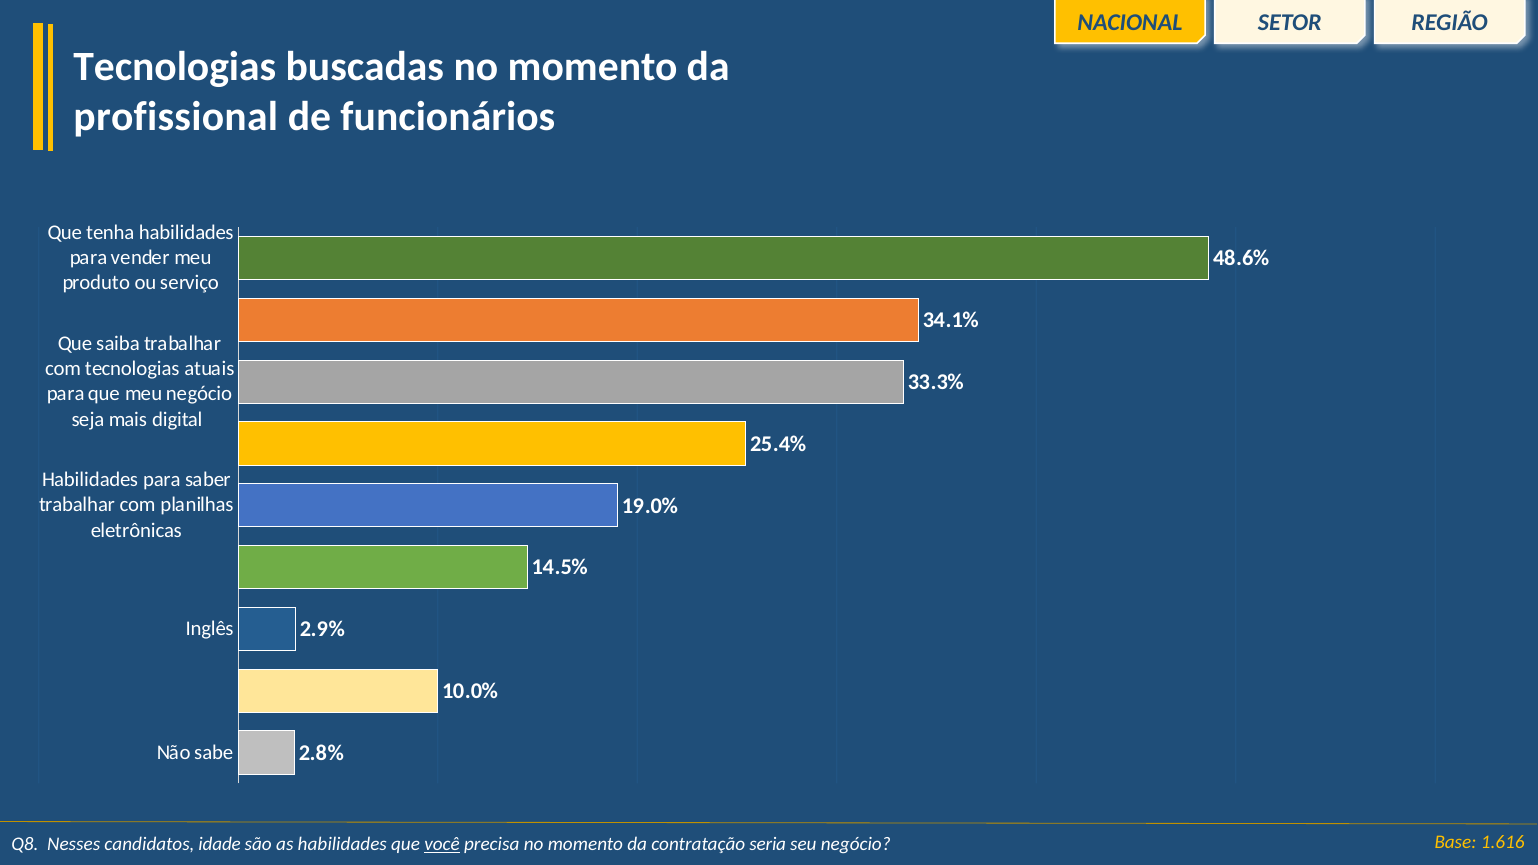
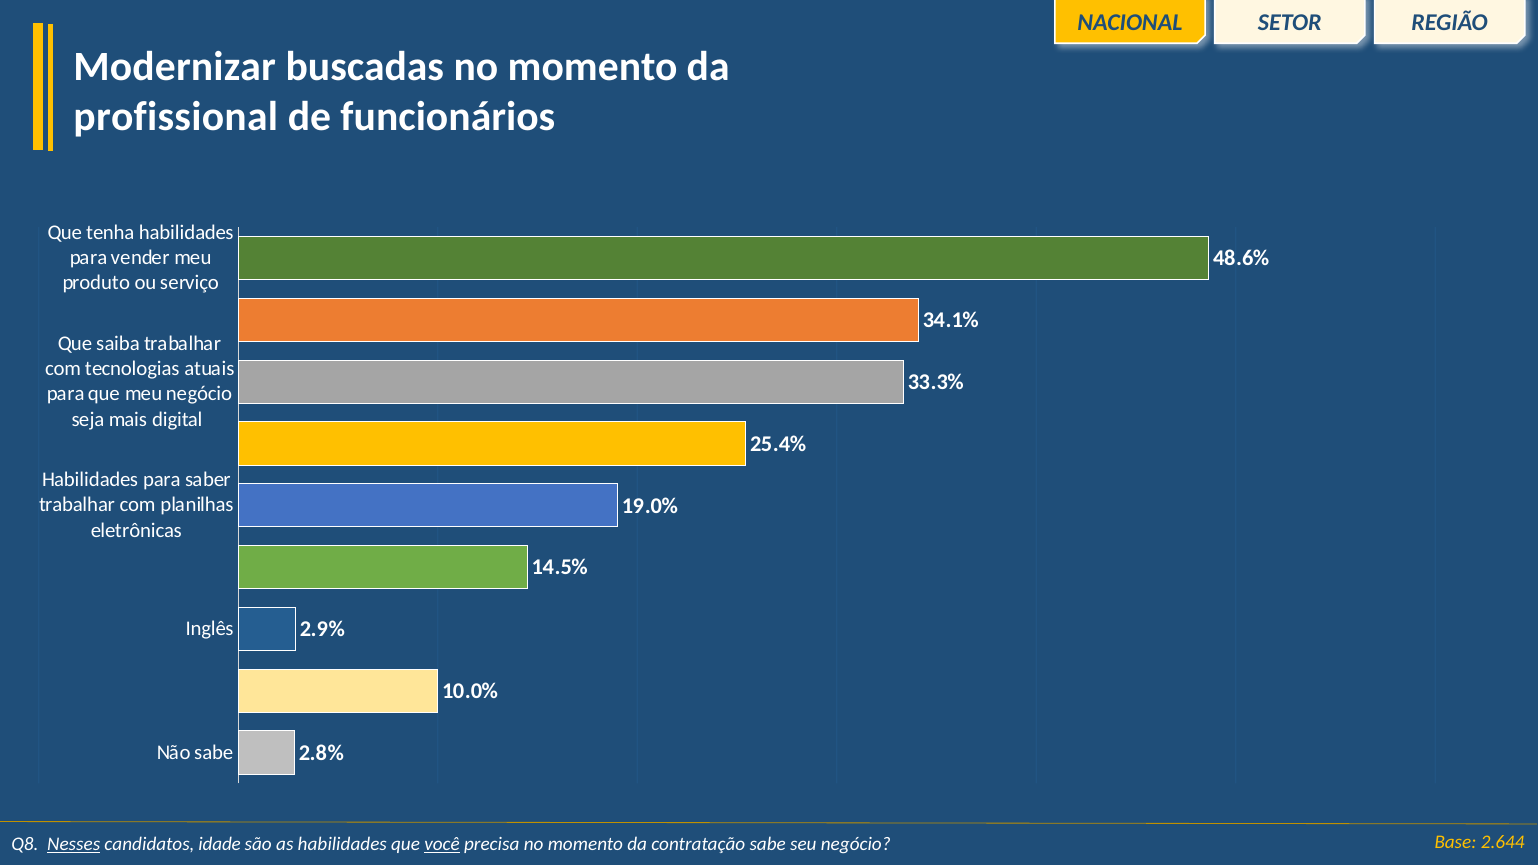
Tecnologias at (175, 67): Tecnologias -> Modernizar
Nesses underline: none -> present
contratação seria: seria -> sabe
1.616: 1.616 -> 2.644
